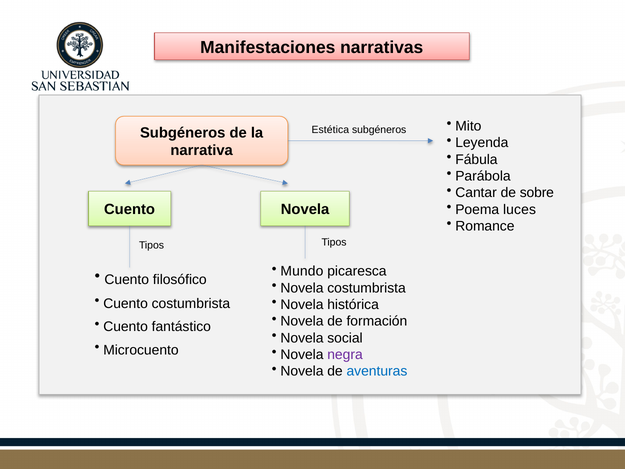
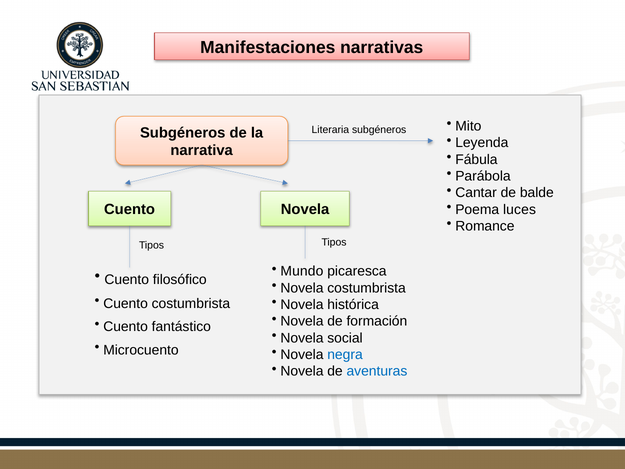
Estética: Estética -> Literaria
sobre: sobre -> balde
negra colour: purple -> blue
